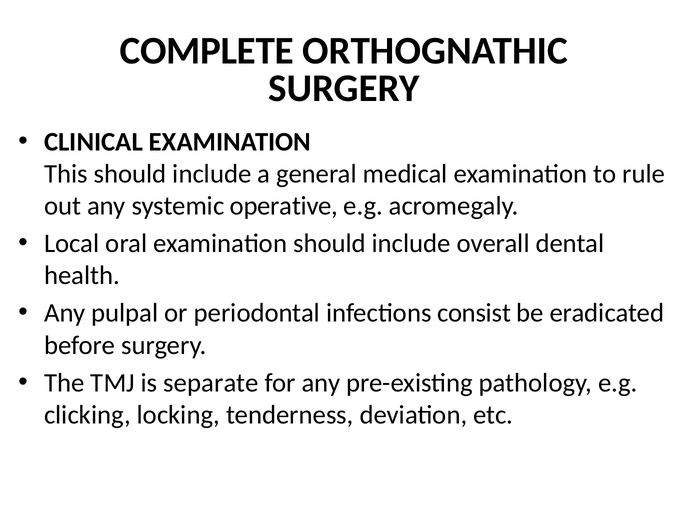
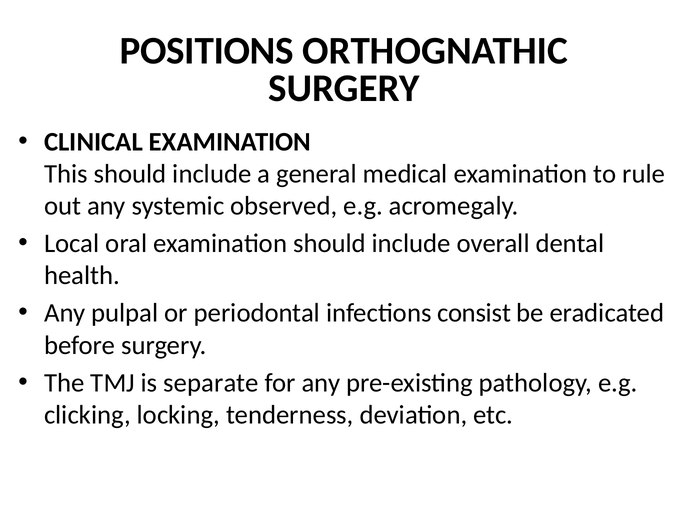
COMPLETE: COMPLETE -> POSITIONS
operative: operative -> observed
